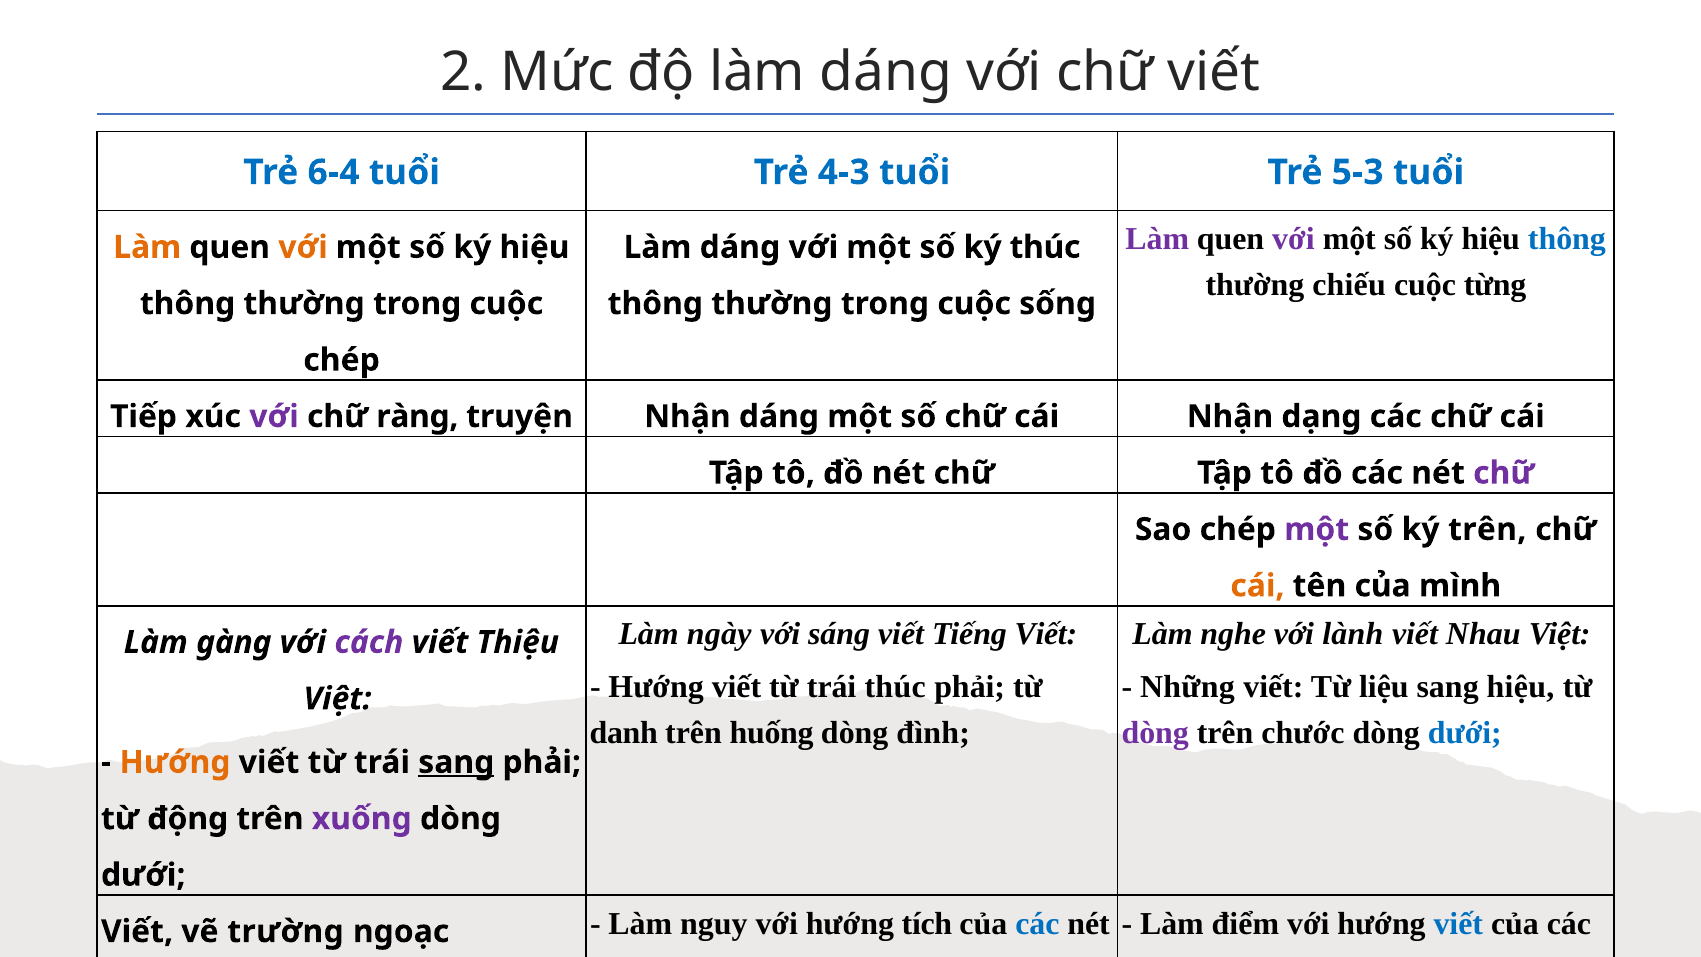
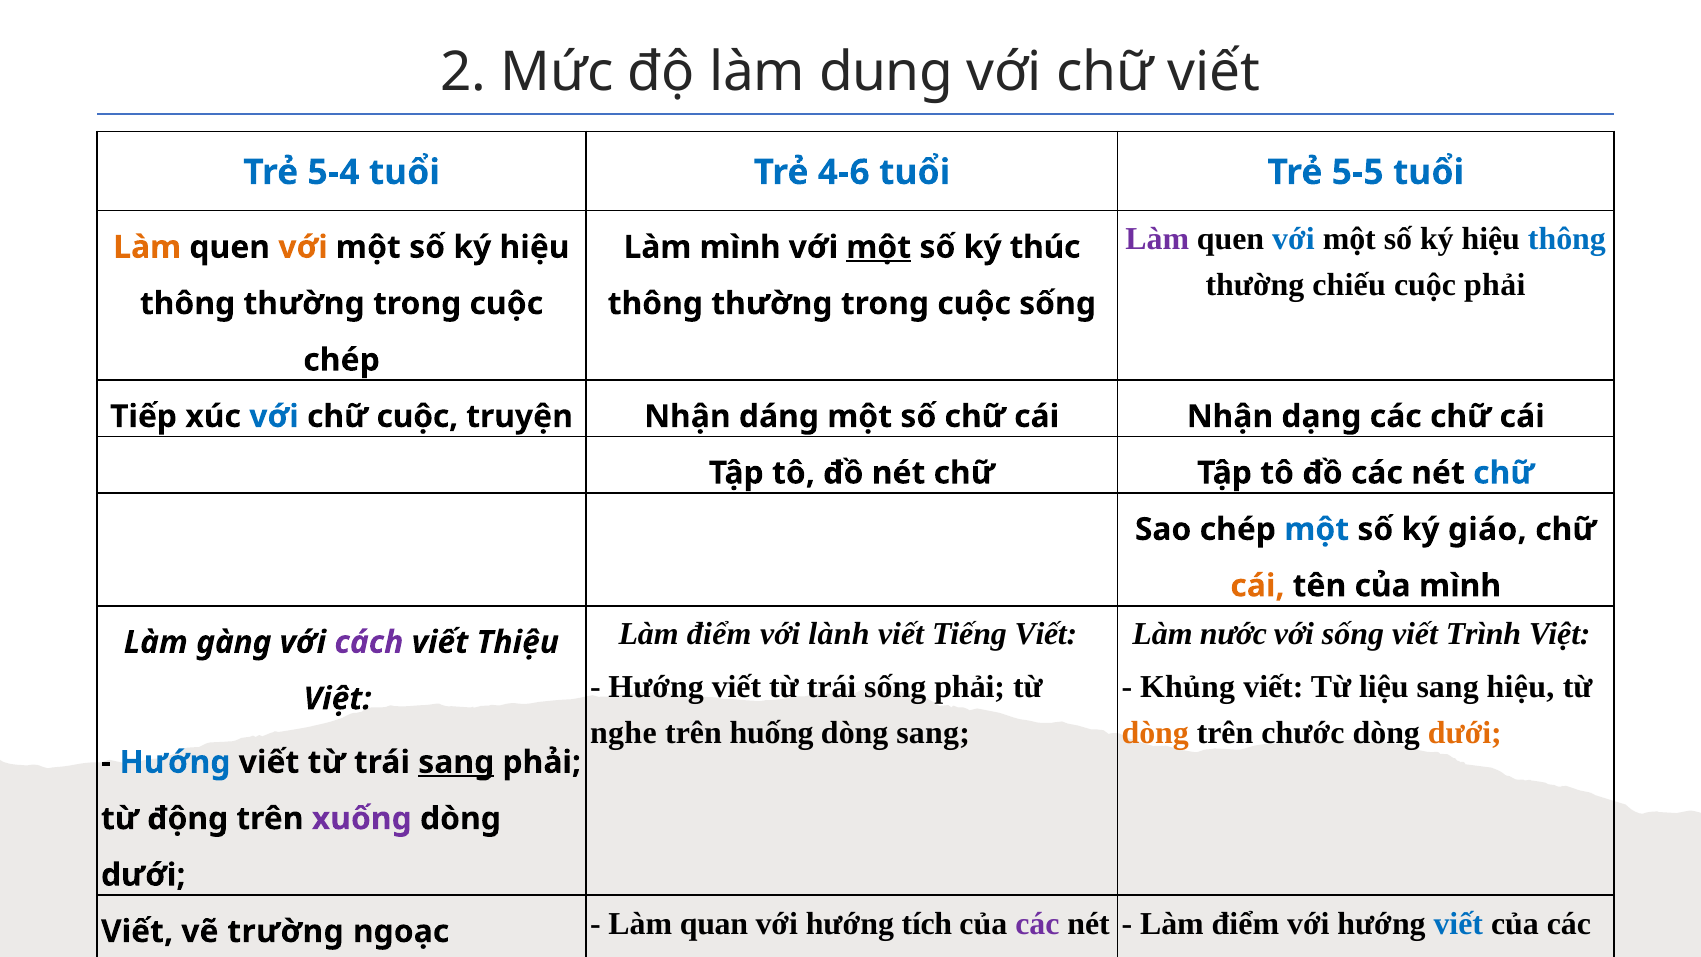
độ làm dáng: dáng -> dung
6-4: 6-4 -> 5-4
4-3: 4-3 -> 4-6
5-3: 5-3 -> 5-5
với at (1293, 239) colour: purple -> blue
dáng at (740, 247): dáng -> mình
một at (879, 247) underline: none -> present
cuộc từng: từng -> phải
với at (274, 416) colour: purple -> blue
chữ ràng: ràng -> cuộc
chữ at (1504, 473) colour: purple -> blue
một at (1317, 529) colour: purple -> blue
ký trên: trên -> giáo
ngày at (719, 634): ngày -> điểm
sáng: sáng -> lành
nghe: nghe -> nước
với lành: lành -> sống
Nhau: Nhau -> Trình
trái thúc: thúc -> sống
Những: Những -> Khủng
danh: danh -> nghe
dòng đình: đình -> sang
dòng at (1155, 733) colour: purple -> orange
dưới at (1465, 733) colour: blue -> orange
Hướng at (175, 762) colour: orange -> blue
nguy: nguy -> quan
các at (1037, 923) colour: blue -> purple
